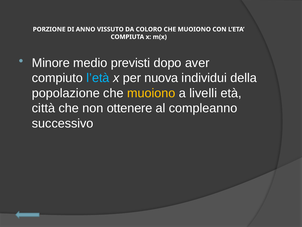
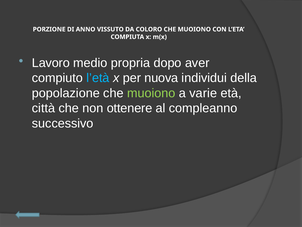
Minore: Minore -> Lavoro
previsti: previsti -> propria
muoiono at (151, 93) colour: yellow -> light green
livelli: livelli -> varie
